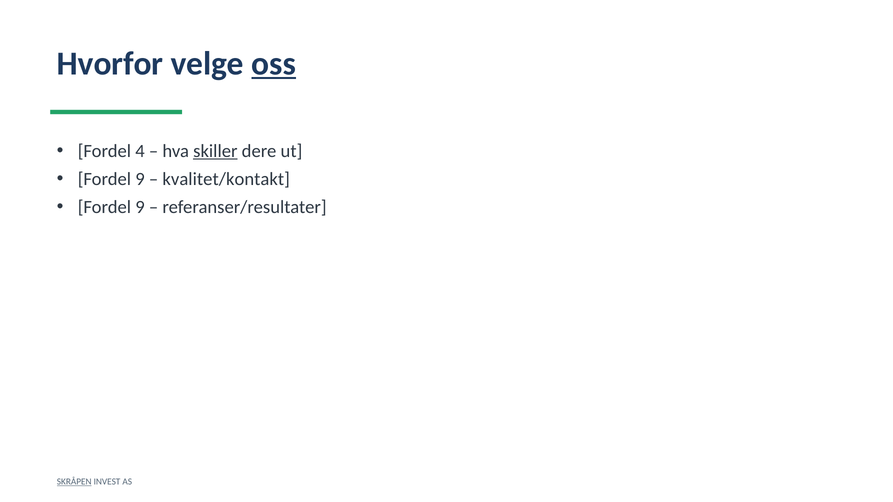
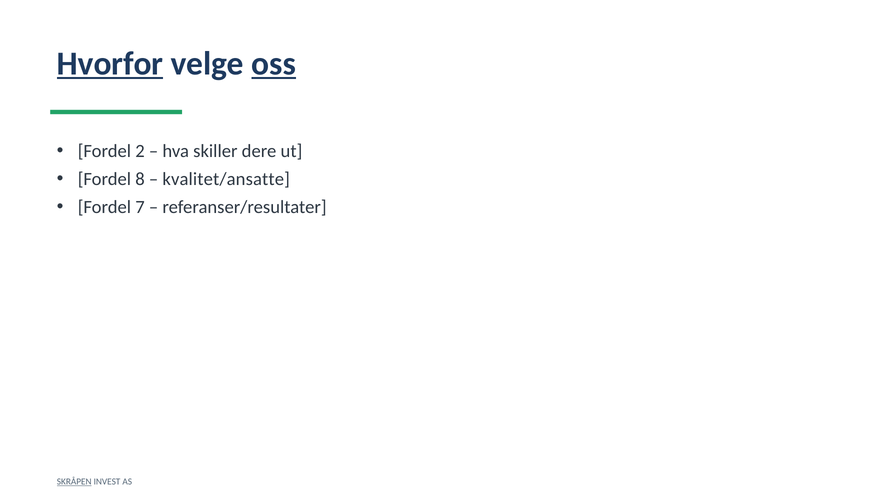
Hvorfor underline: none -> present
4: 4 -> 2
skiller underline: present -> none
9 at (140, 179): 9 -> 8
kvalitet/kontakt: kvalitet/kontakt -> kvalitet/ansatte
9 at (140, 207): 9 -> 7
